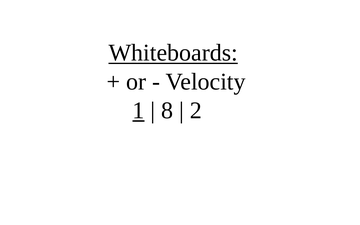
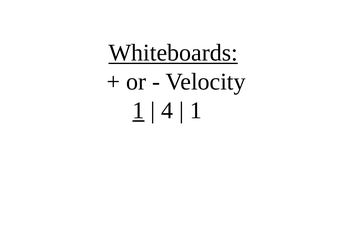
8: 8 -> 4
2 at (196, 110): 2 -> 1
